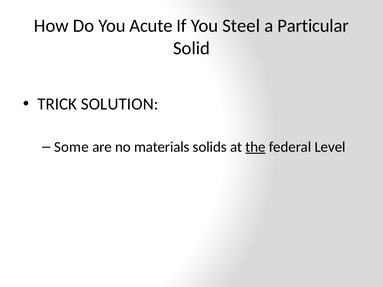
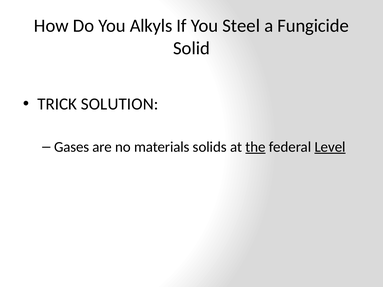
Acute: Acute -> Alkyls
Particular: Particular -> Fungicide
Some: Some -> Gases
Level underline: none -> present
